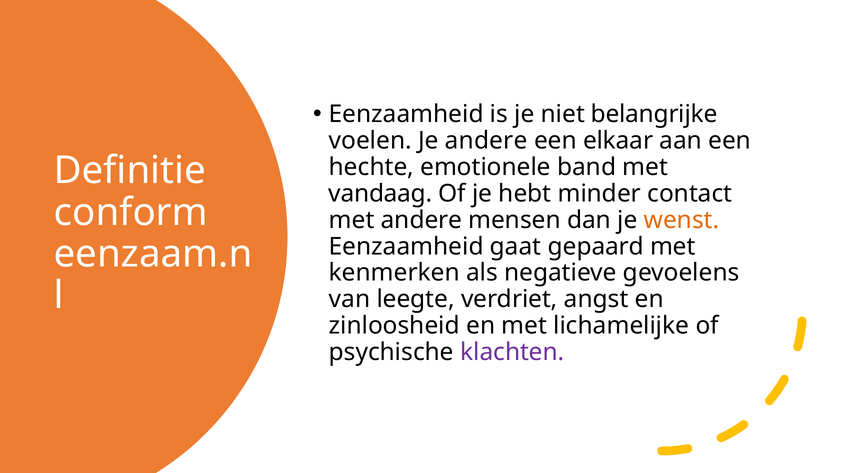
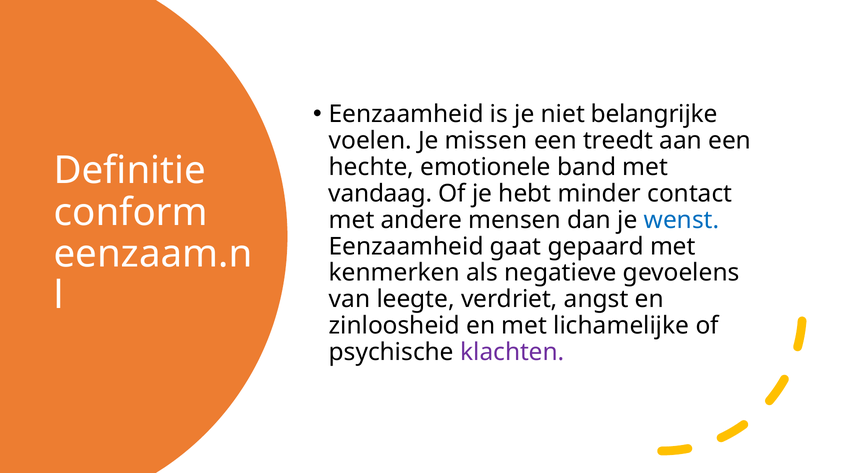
Je andere: andere -> missen
elkaar: elkaar -> treedt
wenst colour: orange -> blue
